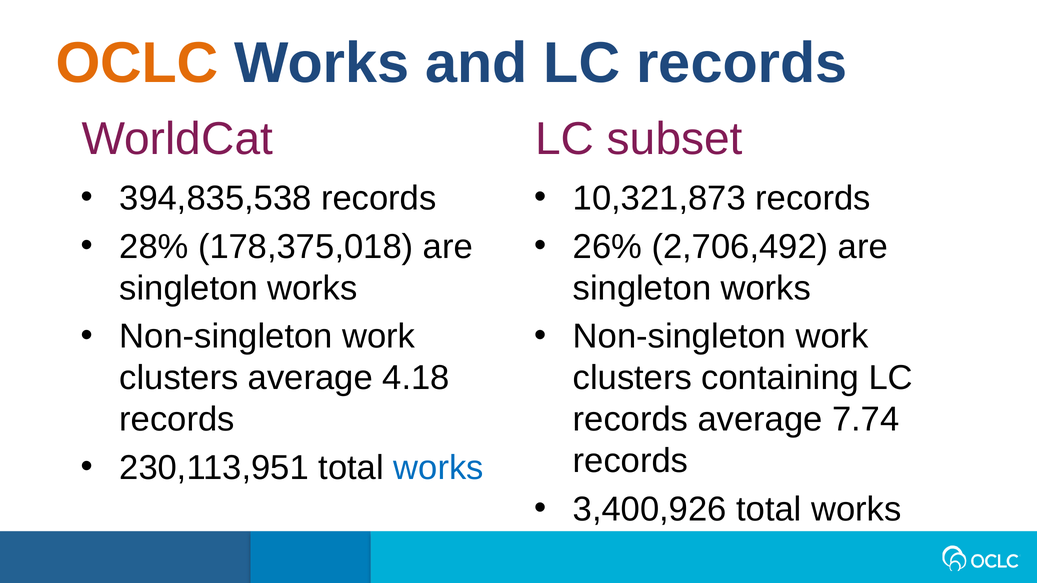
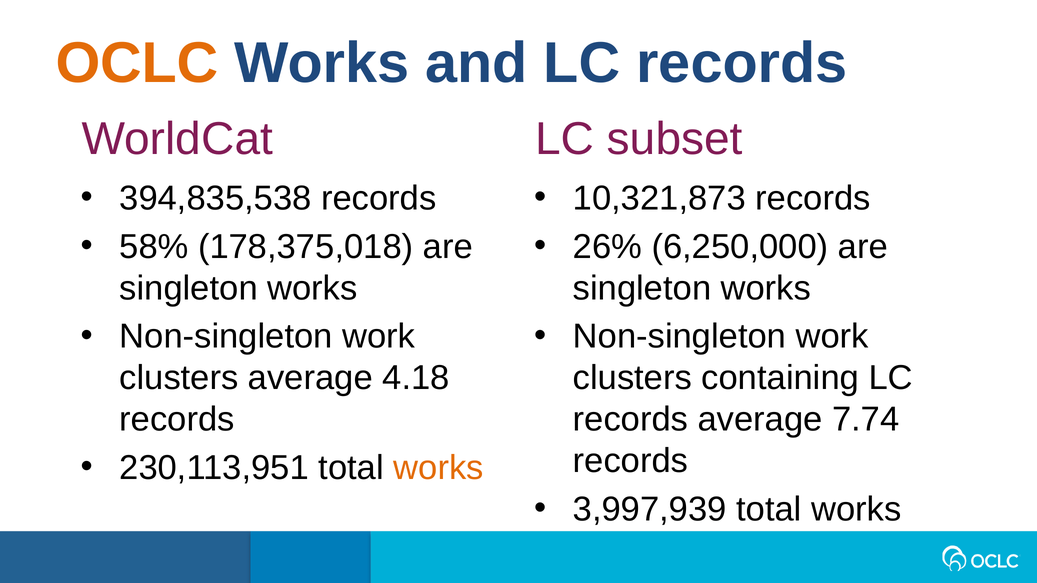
28%: 28% -> 58%
2,706,492: 2,706,492 -> 6,250,000
works at (439, 468) colour: blue -> orange
3,400,926: 3,400,926 -> 3,997,939
